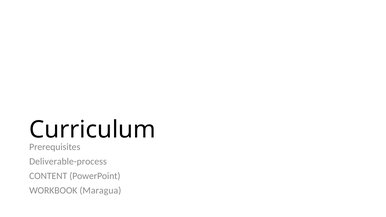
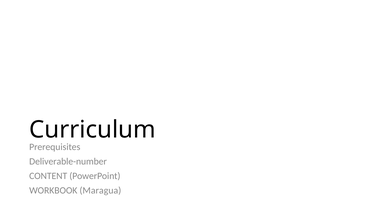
Deliverable-process: Deliverable-process -> Deliverable-number
